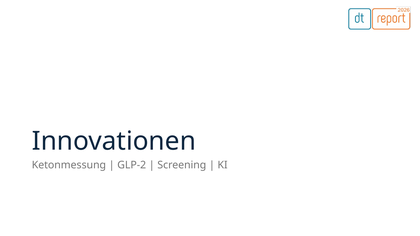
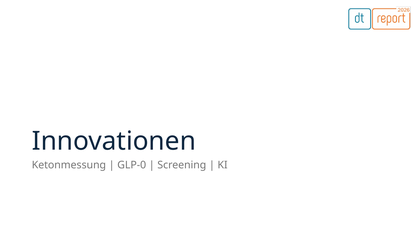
GLP-2: GLP-2 -> GLP-0
